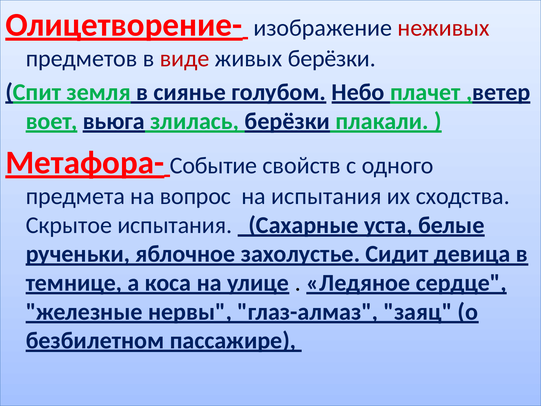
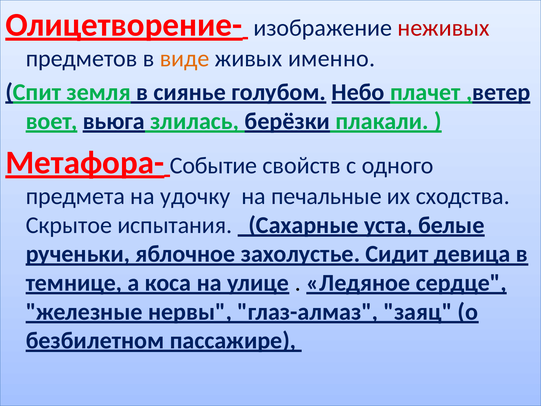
виде colour: red -> orange
живых берёзки: берёзки -> именно
вопрос: вопрос -> удочку
на испытания: испытания -> печальные
